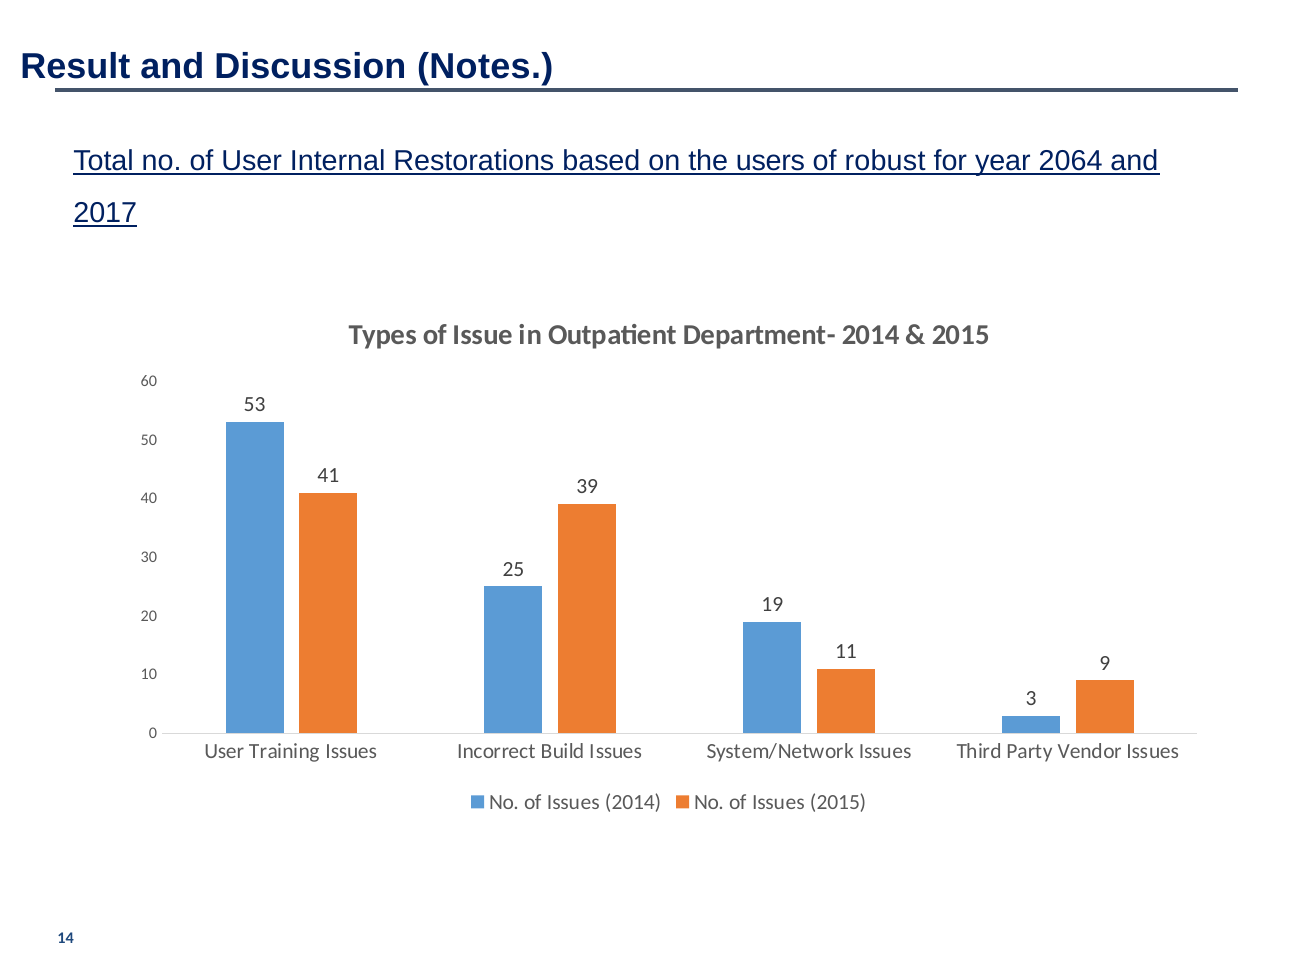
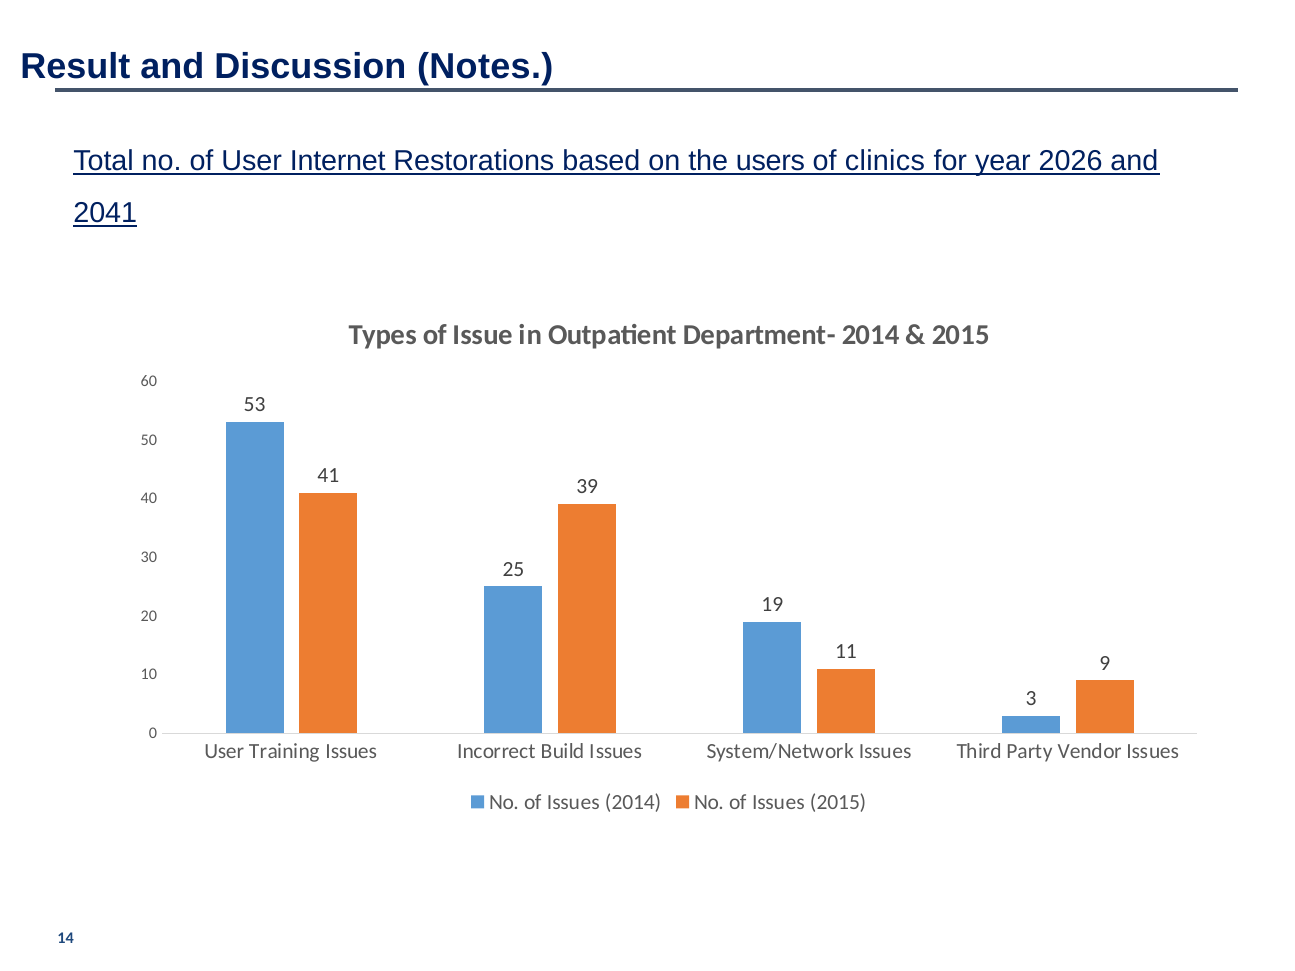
Internal: Internal -> Internet
robust: robust -> clinics
2064: 2064 -> 2026
2017: 2017 -> 2041
